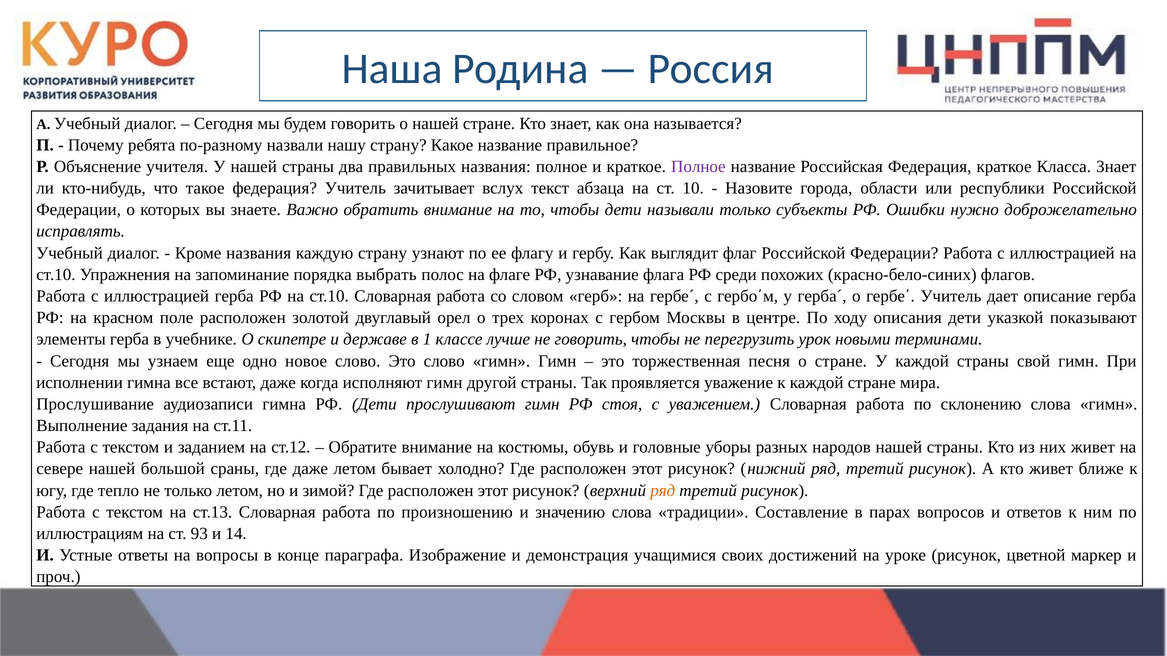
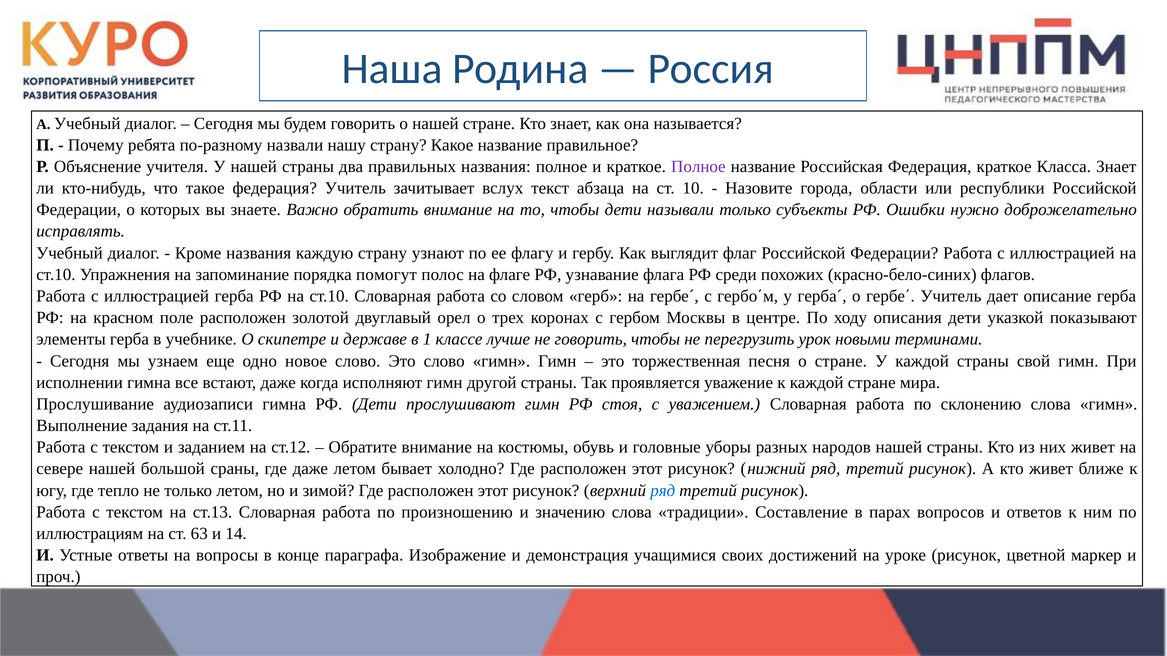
выбрать: выбрать -> помогут
ряд at (663, 491) colour: orange -> blue
93: 93 -> 63
